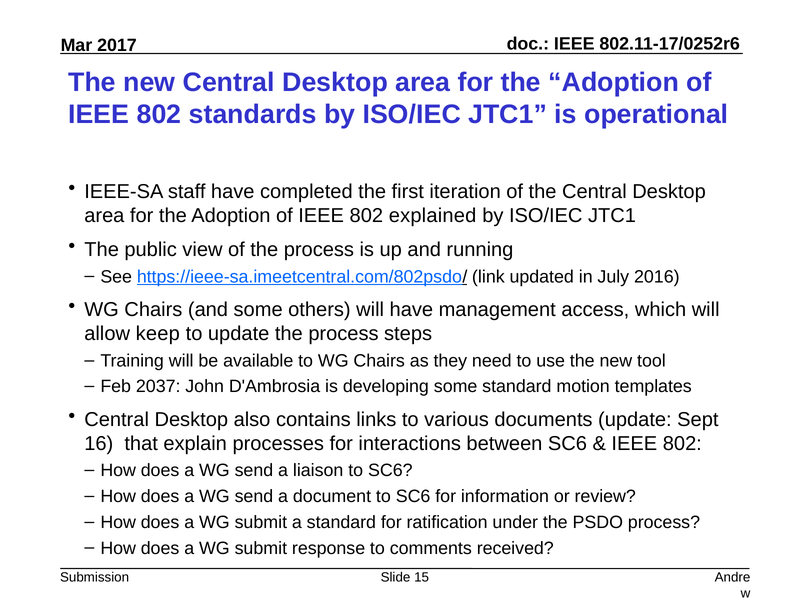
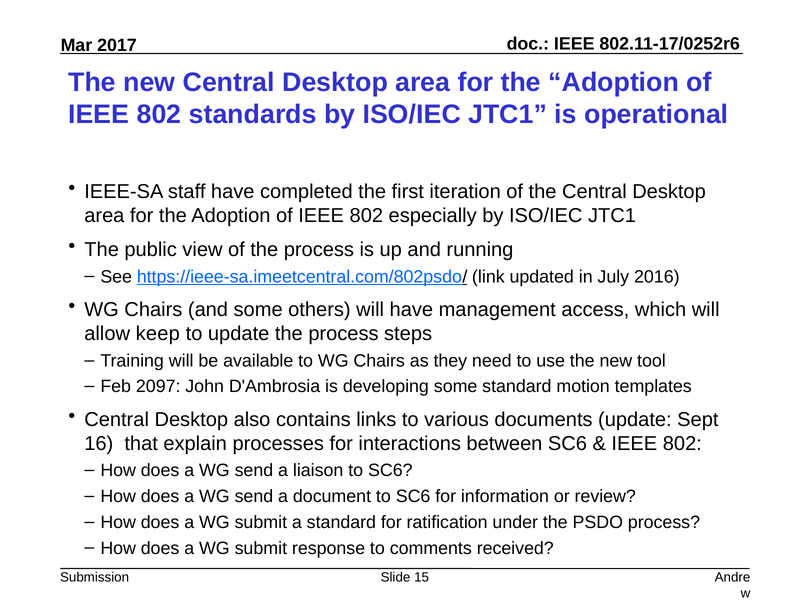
explained: explained -> especially
2037: 2037 -> 2097
